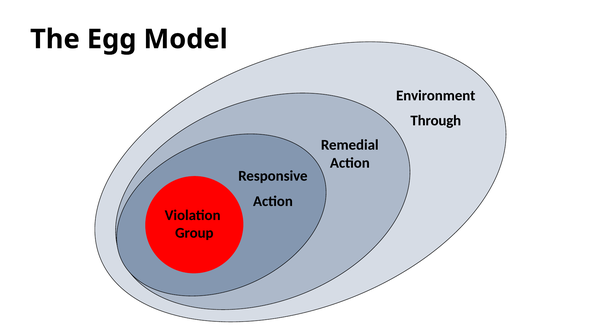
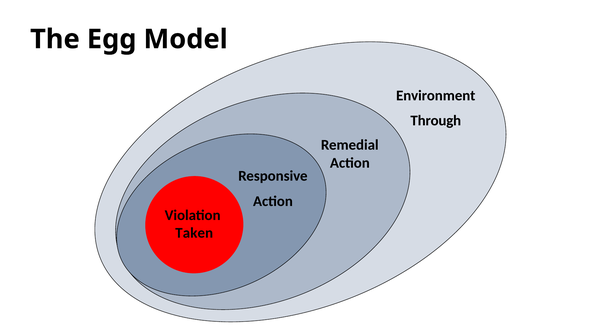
Group: Group -> Taken
